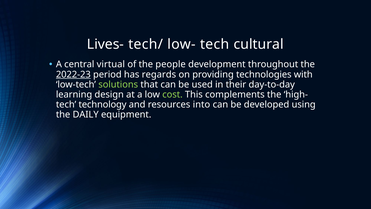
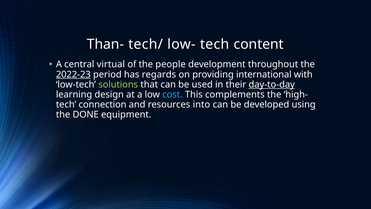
Lives-: Lives- -> Than-
cultural: cultural -> content
technologies: technologies -> international
day-to-day underline: none -> present
cost colour: light green -> light blue
technology: technology -> connection
DAILY: DAILY -> DONE
